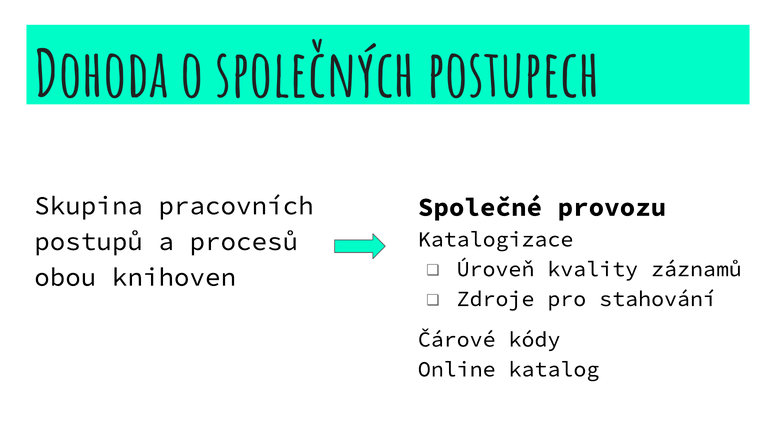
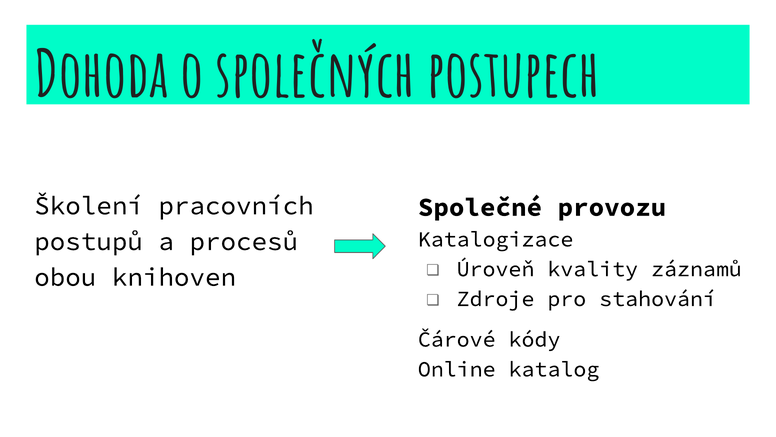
Skupina: Skupina -> Školení
